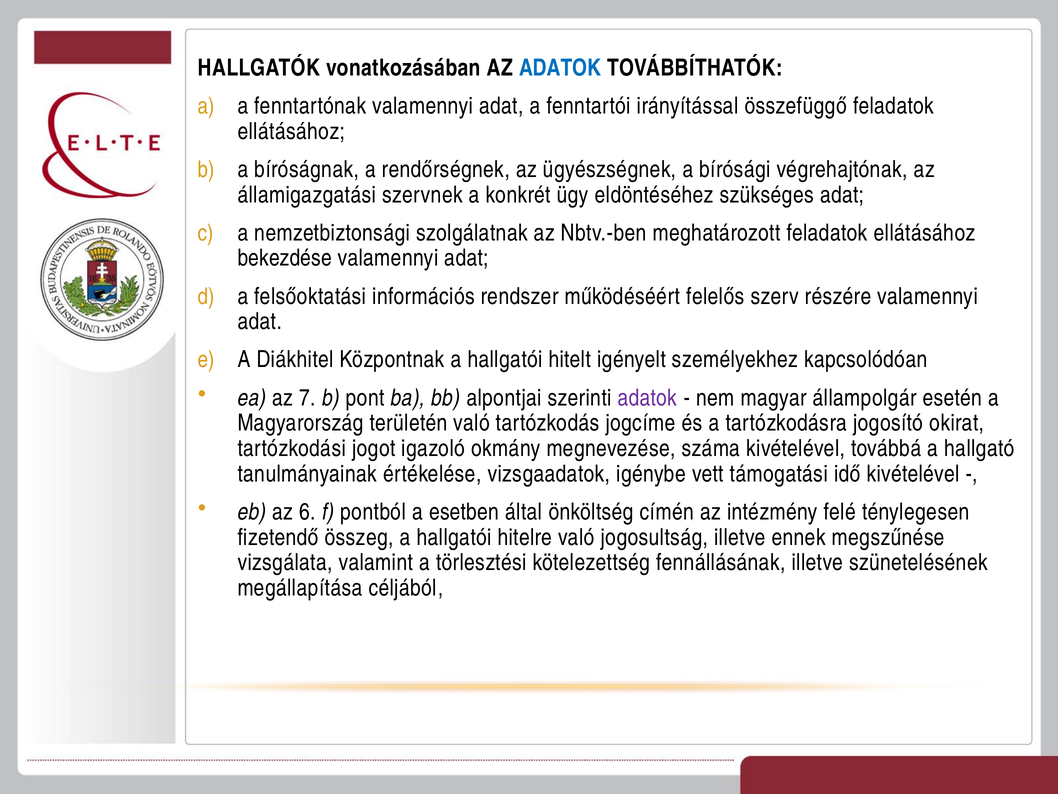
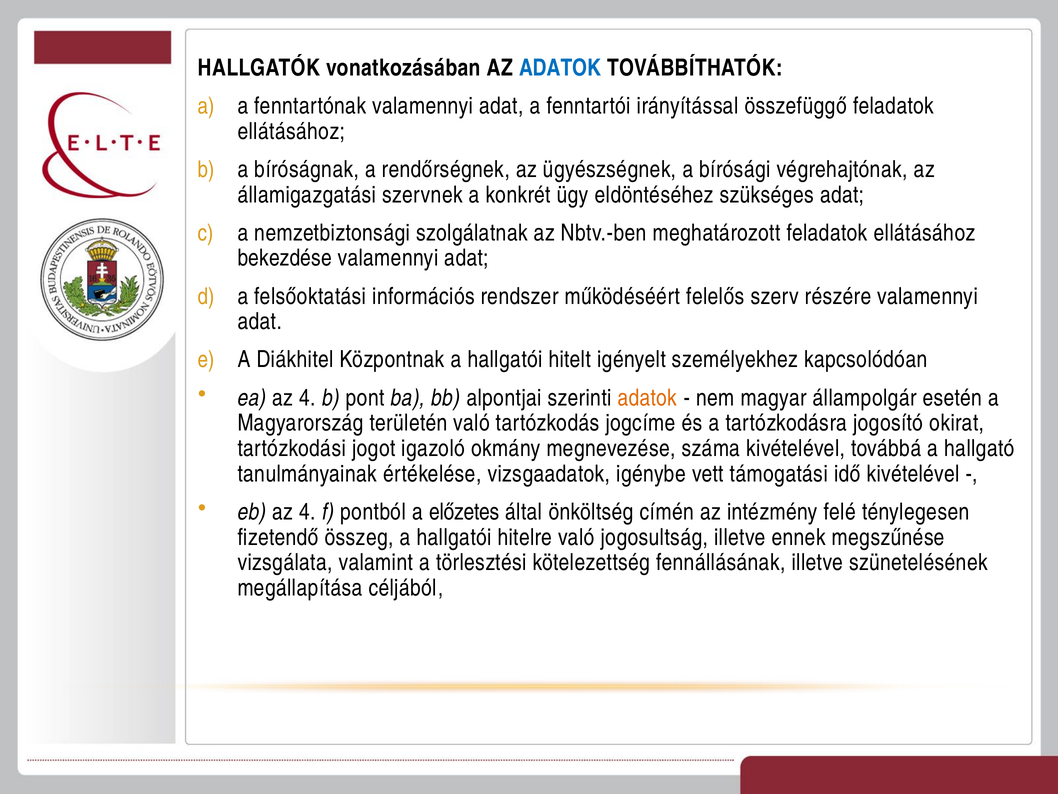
ea az 7: 7 -> 4
adatok at (648, 397) colour: purple -> orange
eb az 6: 6 -> 4
esetben: esetben -> előzetes
